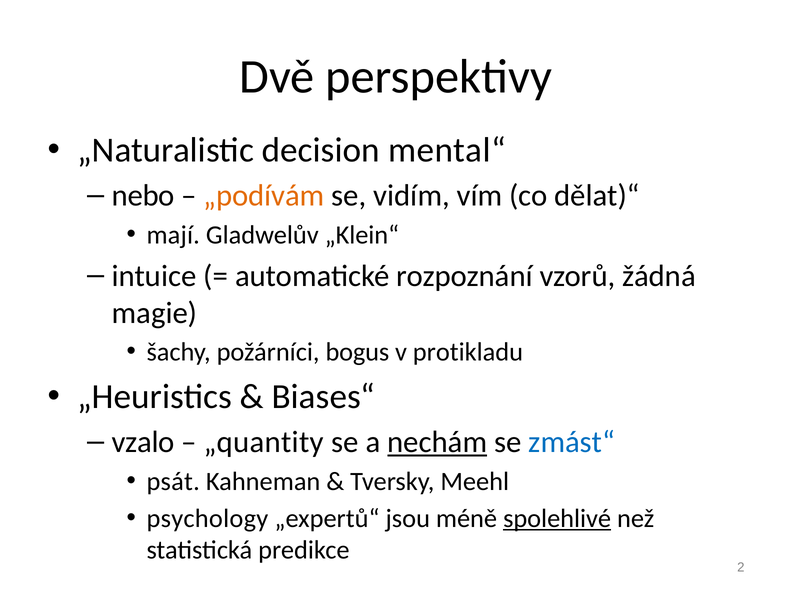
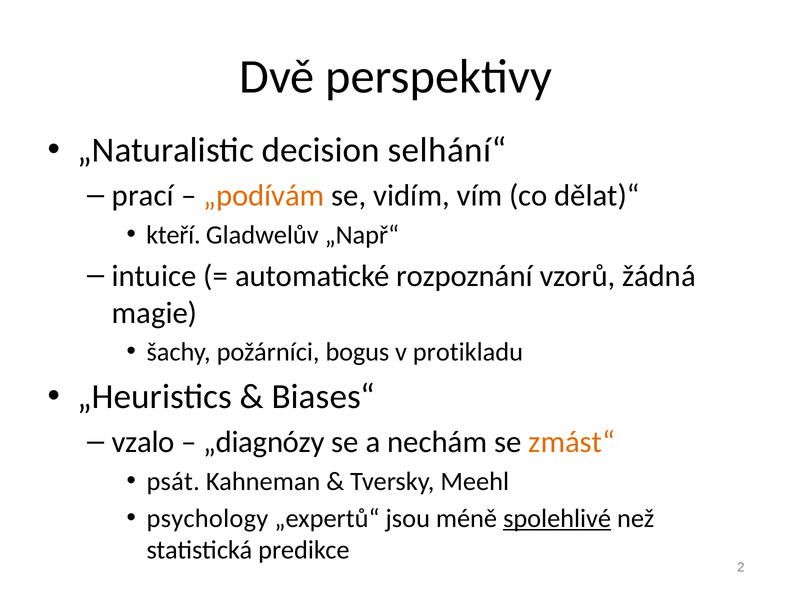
mental“: mental“ -> selhání“
nebo: nebo -> prací
mají: mají -> kteří
„Klein“: „Klein“ -> „Např“
„quantity: „quantity -> „diagnózy
nechám underline: present -> none
zmást“ colour: blue -> orange
